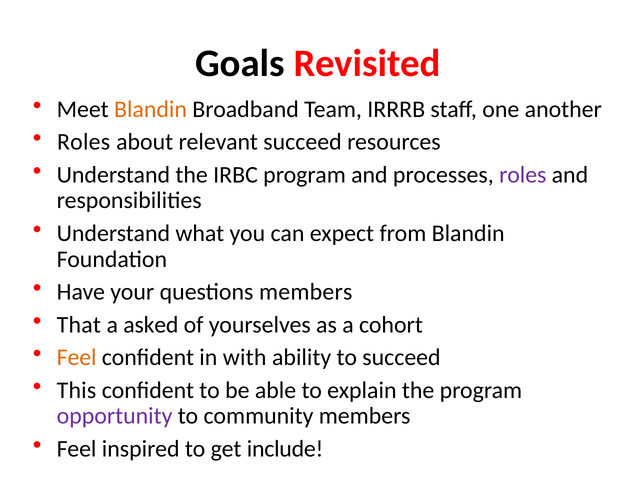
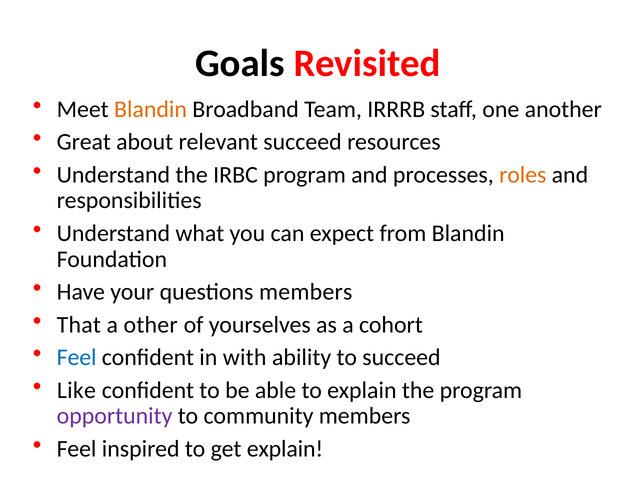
Roles at (84, 142): Roles -> Great
roles at (523, 175) colour: purple -> orange
asked: asked -> other
Feel at (77, 357) colour: orange -> blue
This: This -> Like
get include: include -> explain
